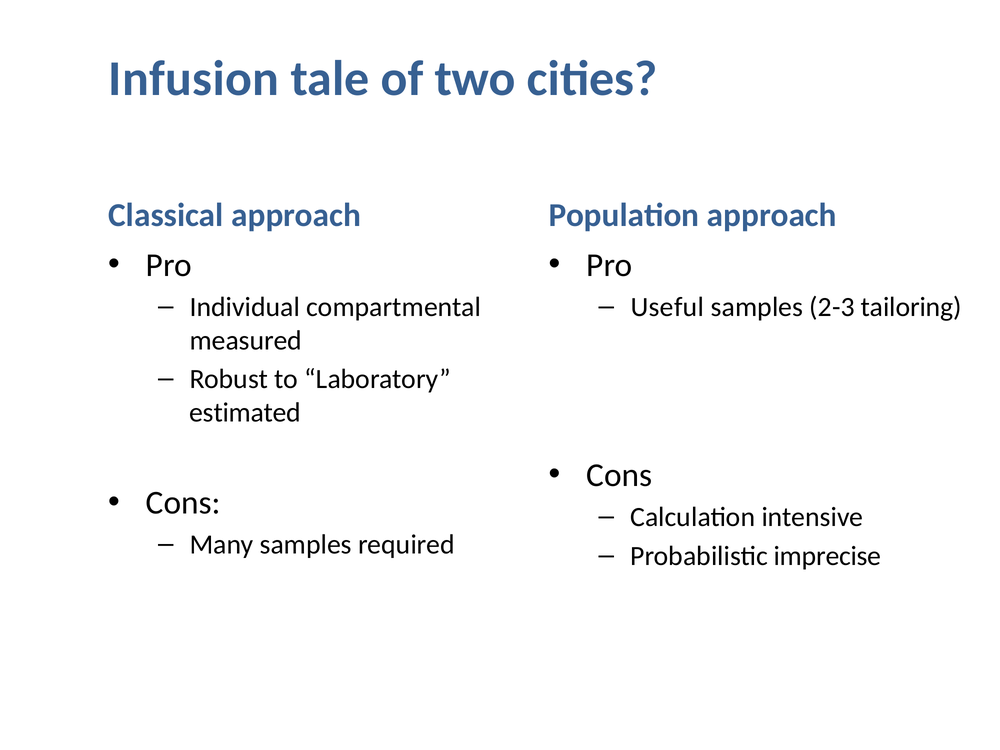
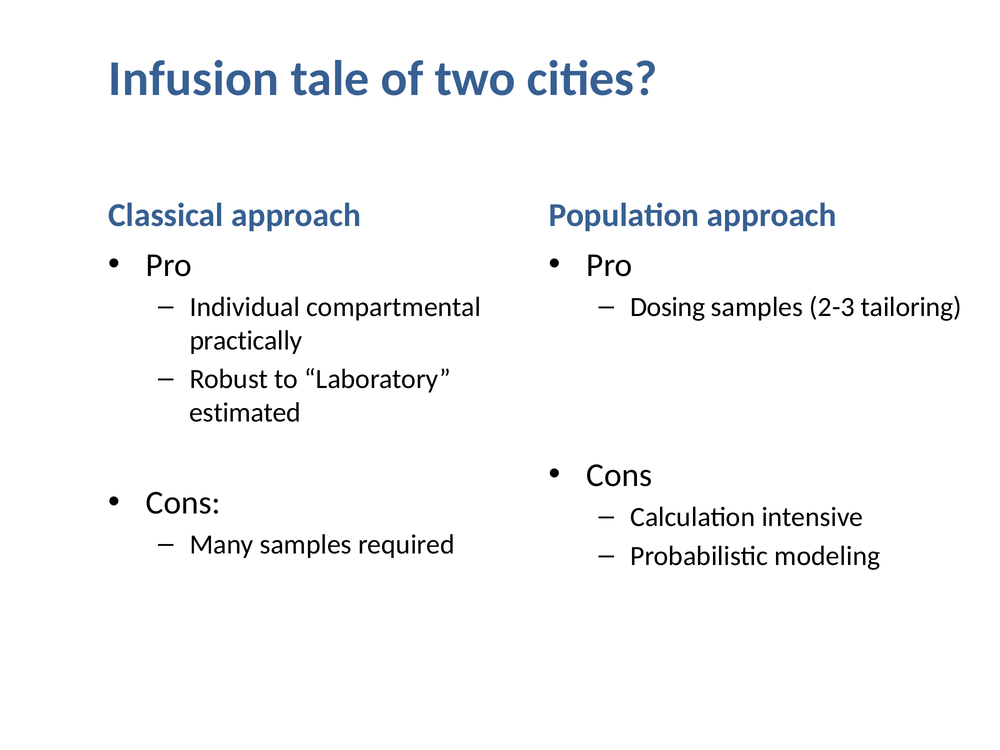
Useful: Useful -> Dosing
measured: measured -> practically
imprecise: imprecise -> modeling
